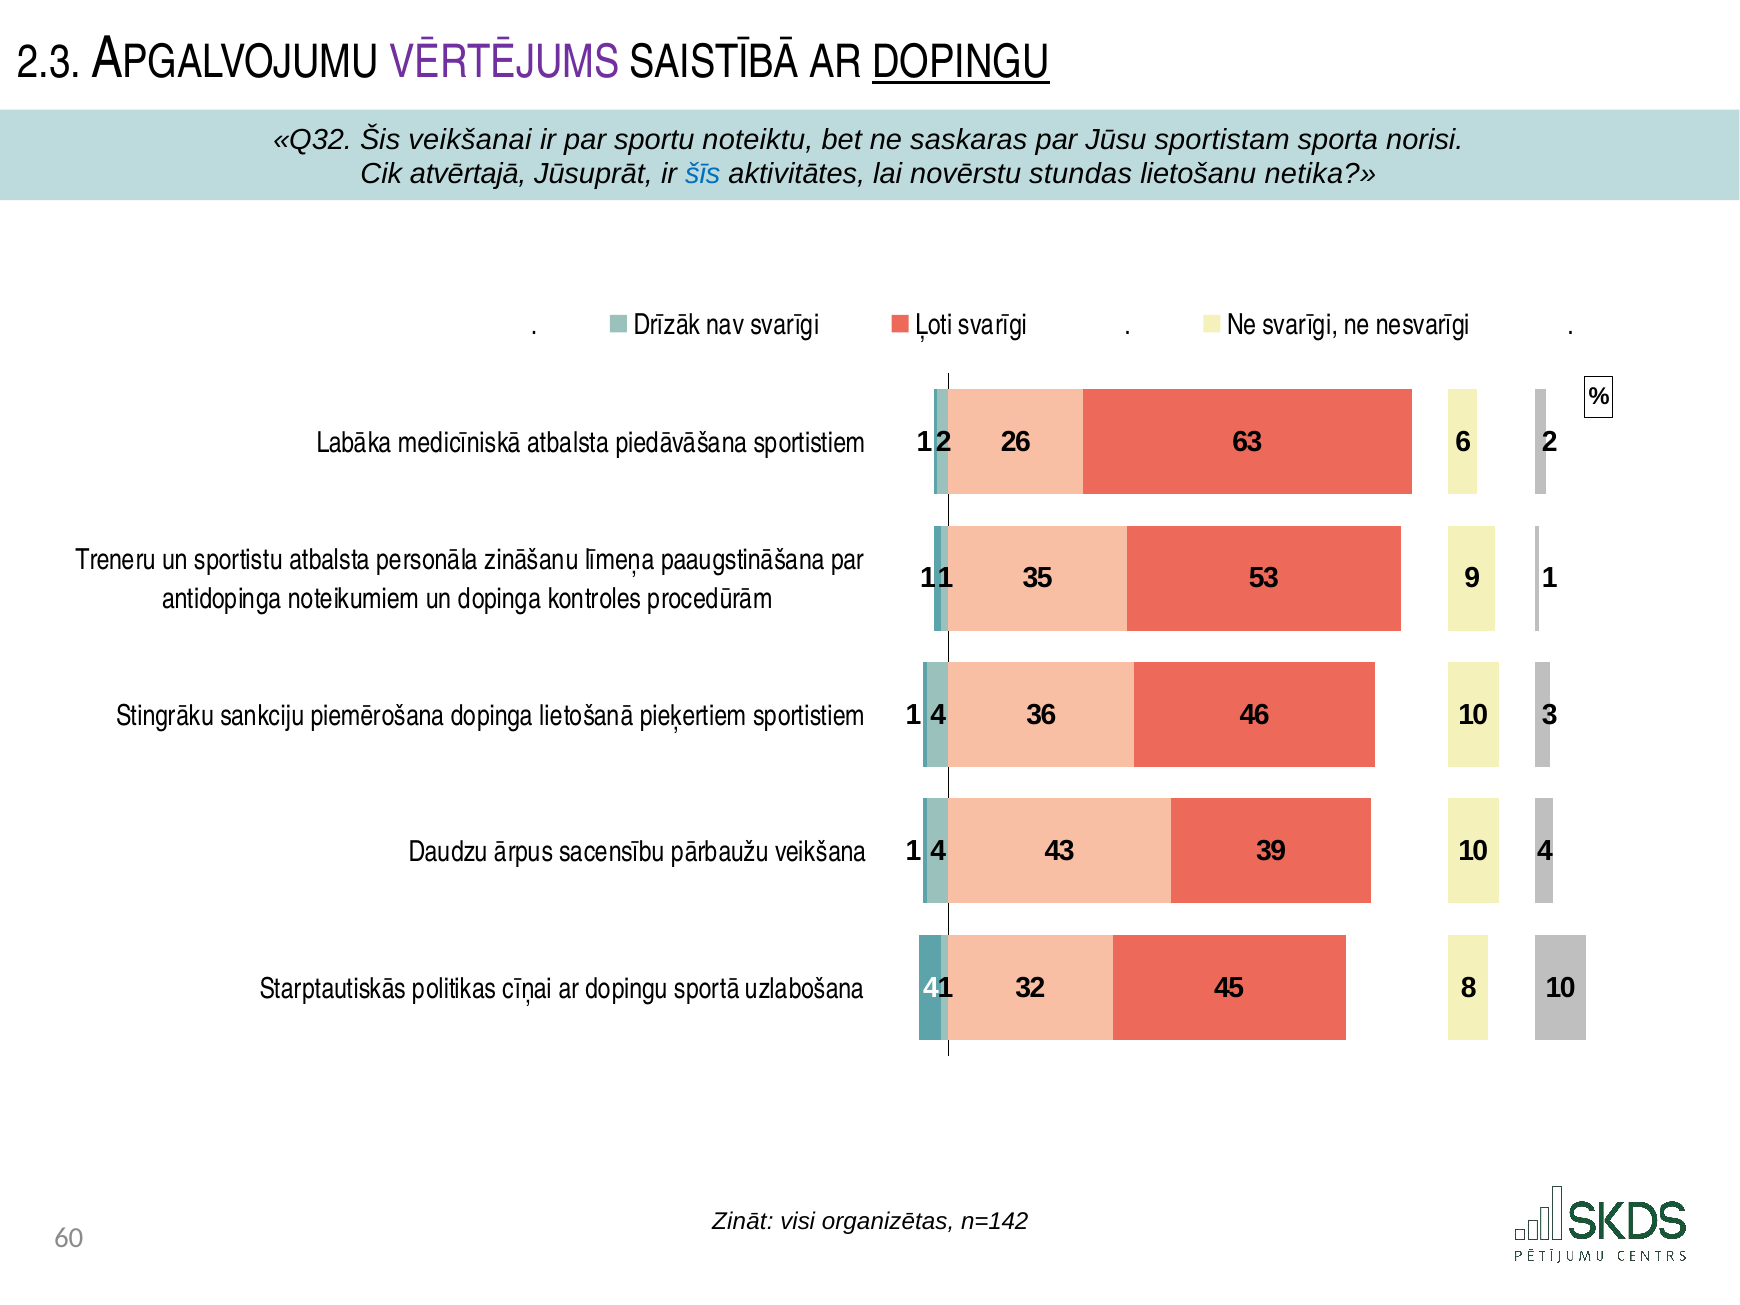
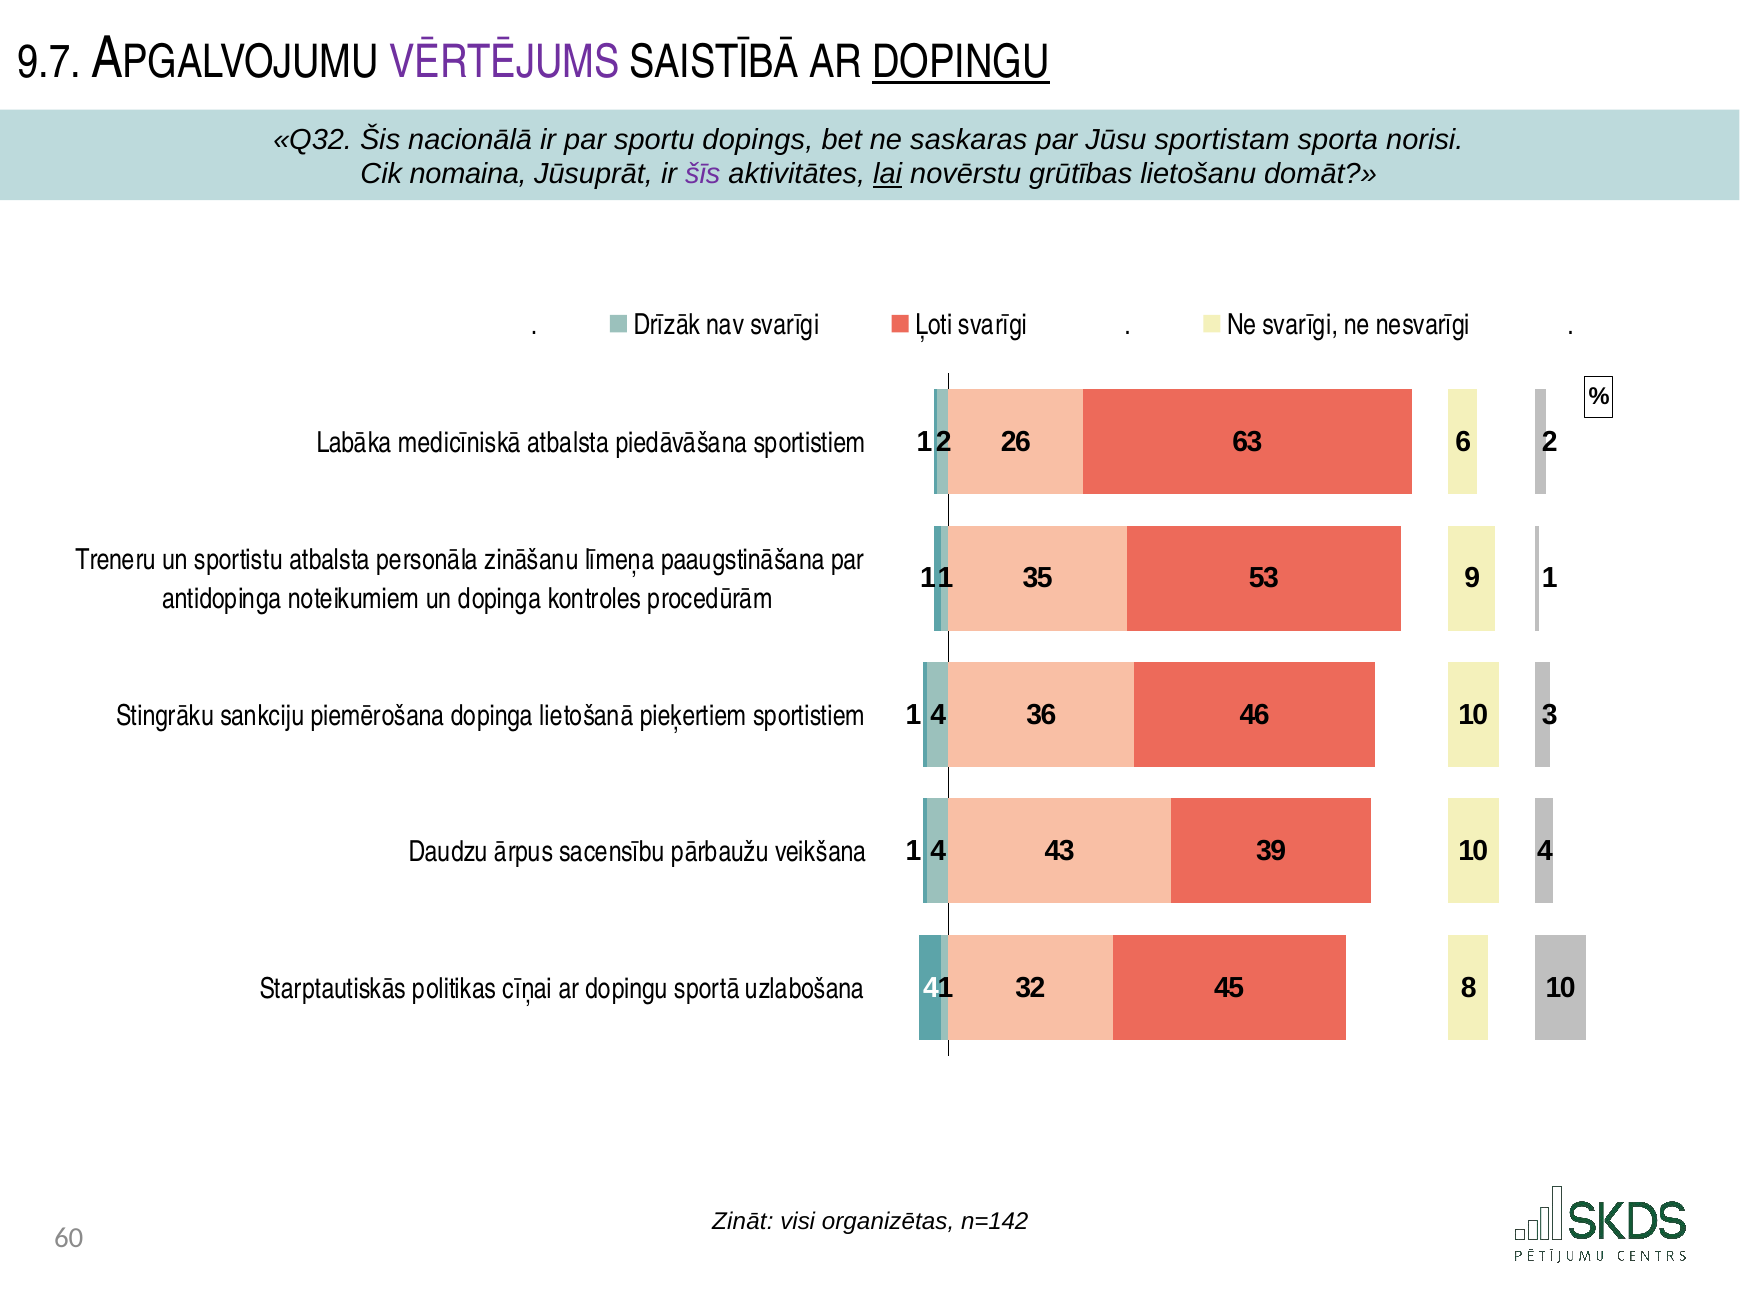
2.3: 2.3 -> 9.7
veikšanai: veikšanai -> nacionālā
noteiktu: noteiktu -> dopings
atvērtajā: atvērtajā -> nomaina
šīs colour: blue -> purple
lai underline: none -> present
stundas: stundas -> grūtības
netika: netika -> domāt
